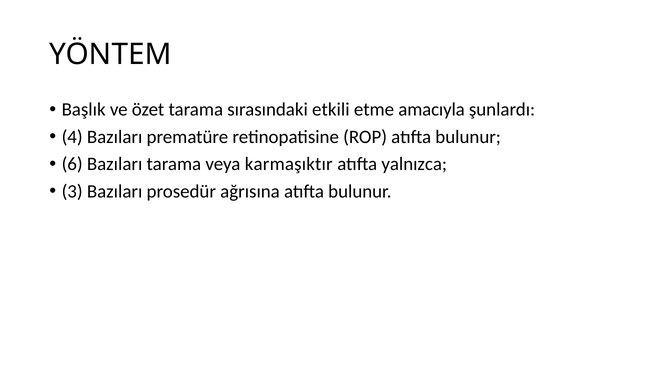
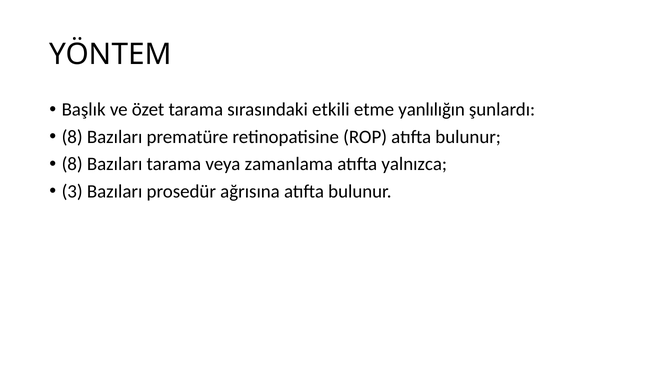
amacıyla: amacıyla -> yanlılığın
4 at (72, 137): 4 -> 8
6 at (72, 164): 6 -> 8
karmaşıktır: karmaşıktır -> zamanlama
